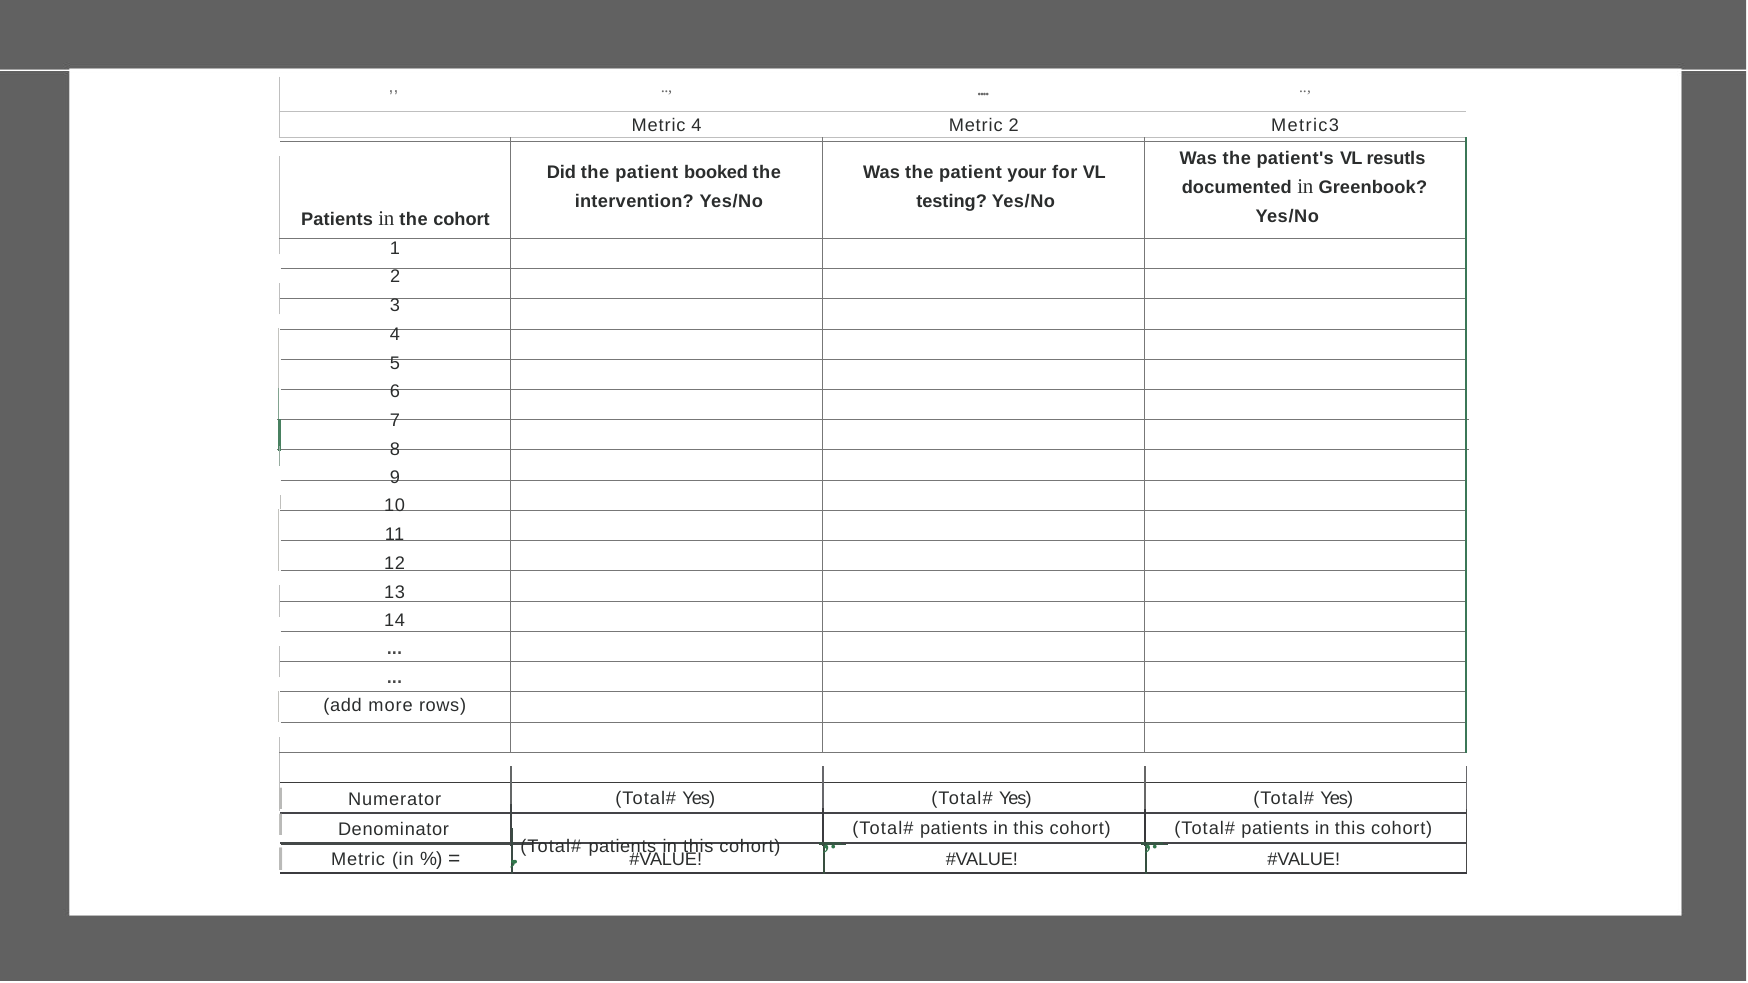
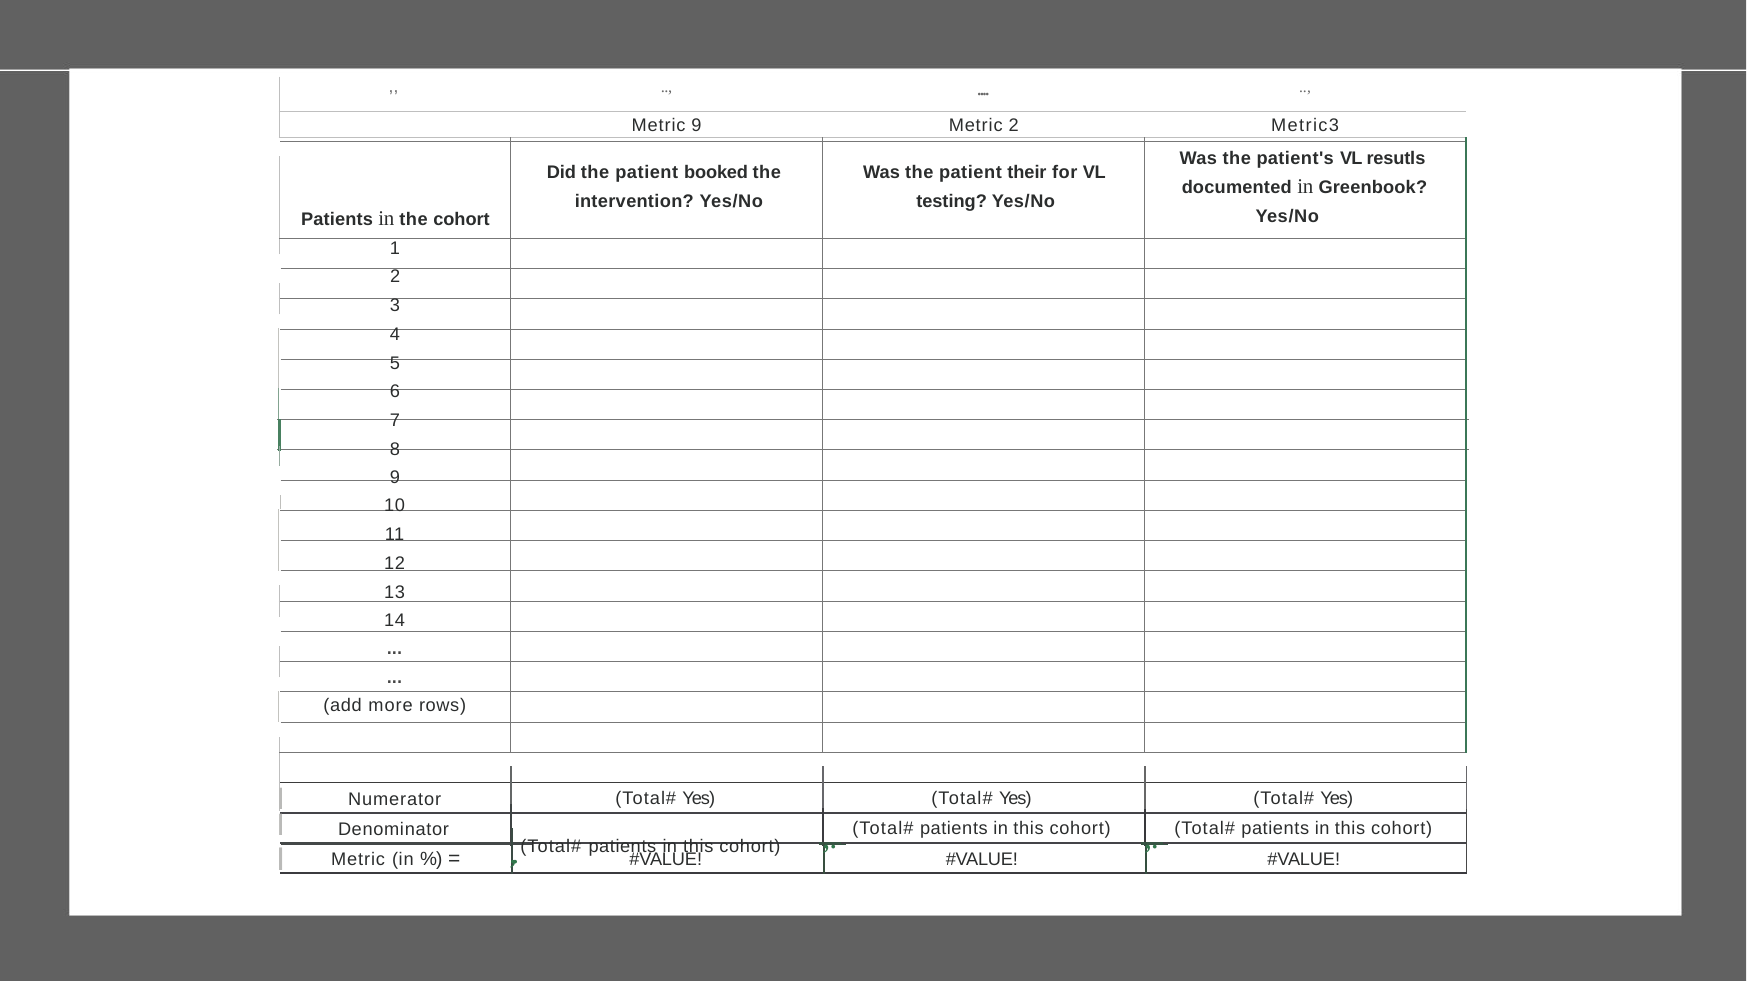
Metric 4: 4 -> 9
your: your -> their
